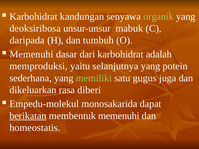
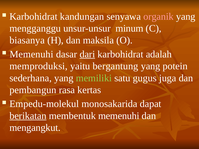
organik colour: light green -> pink
deoksiribosa: deoksiribosa -> mengganggu
mabuk: mabuk -> minum
daripada: daripada -> biasanya
tumbuh: tumbuh -> maksila
dari underline: none -> present
selanjutnya: selanjutnya -> bergantung
dikeluarkan: dikeluarkan -> pembangun
diberi: diberi -> kertas
homeostatis: homeostatis -> mengangkut
